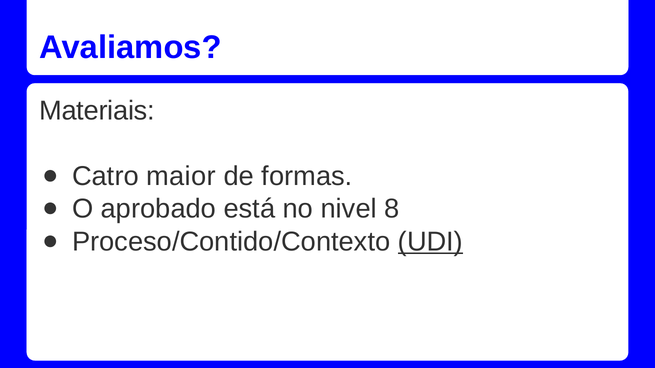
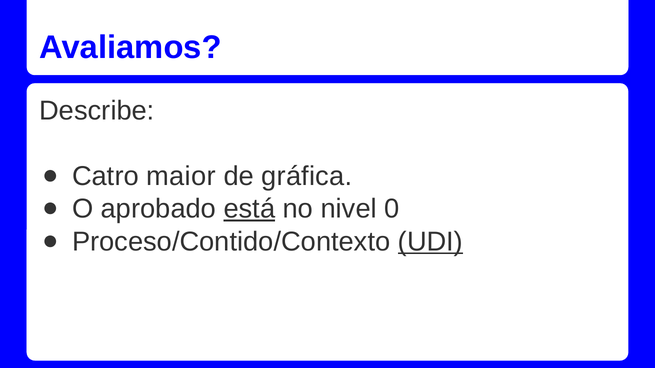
Materiais: Materiais -> Describe
formas: formas -> gráfica
está underline: none -> present
8: 8 -> 0
